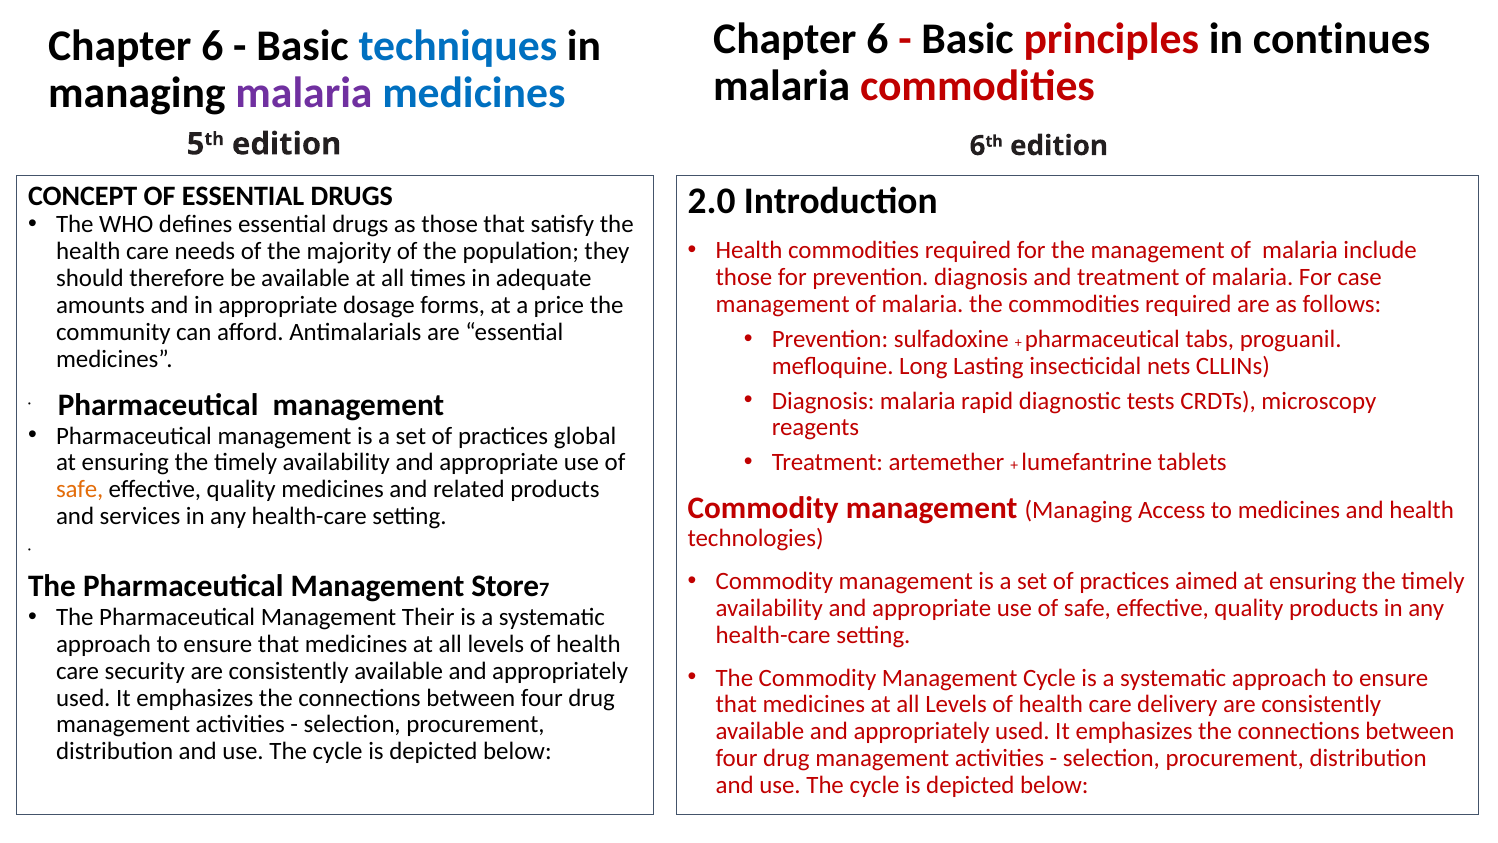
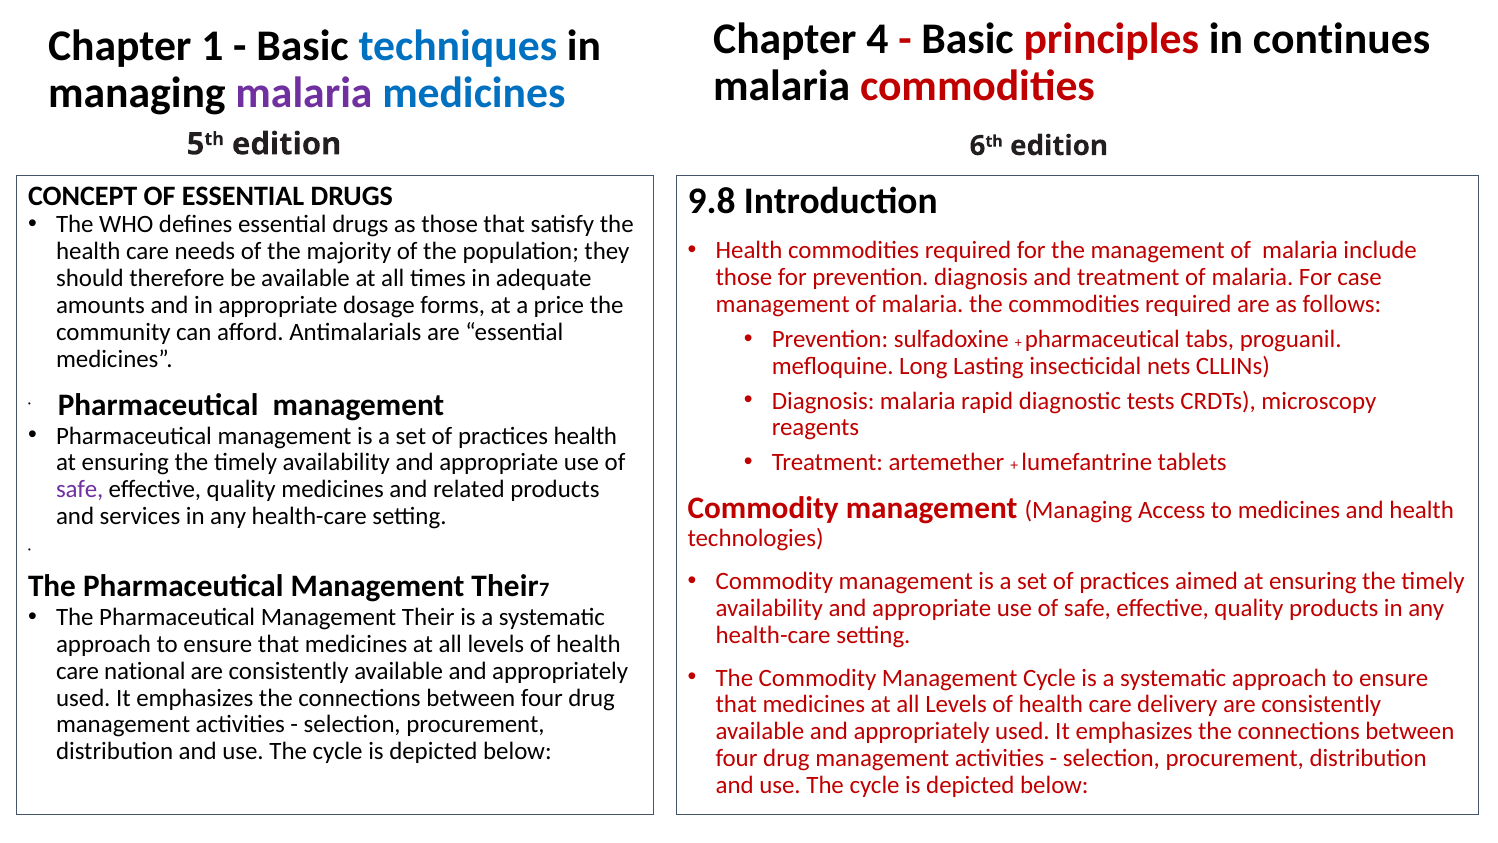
6 at (877, 39): 6 -> 4
6 at (212, 46): 6 -> 1
2.0: 2.0 -> 9.8
practices global: global -> health
safe at (80, 489) colour: orange -> purple
Store at (505, 586): Store -> Their
security: security -> national
